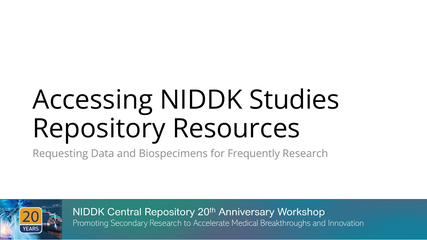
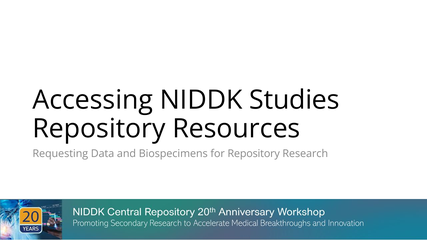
for Frequently: Frequently -> Repository
